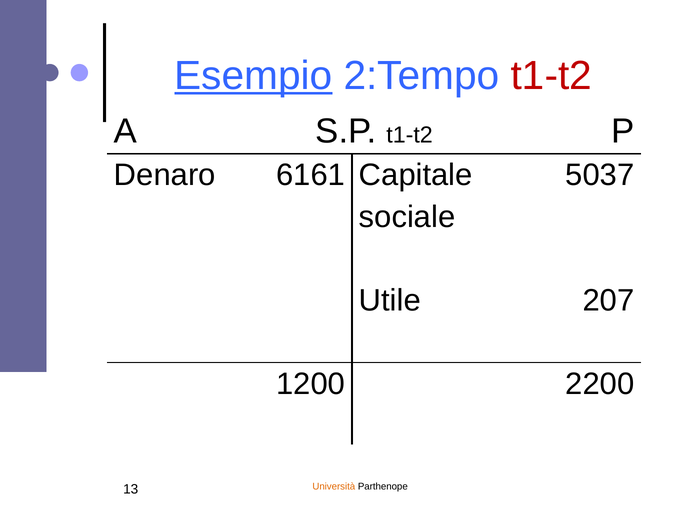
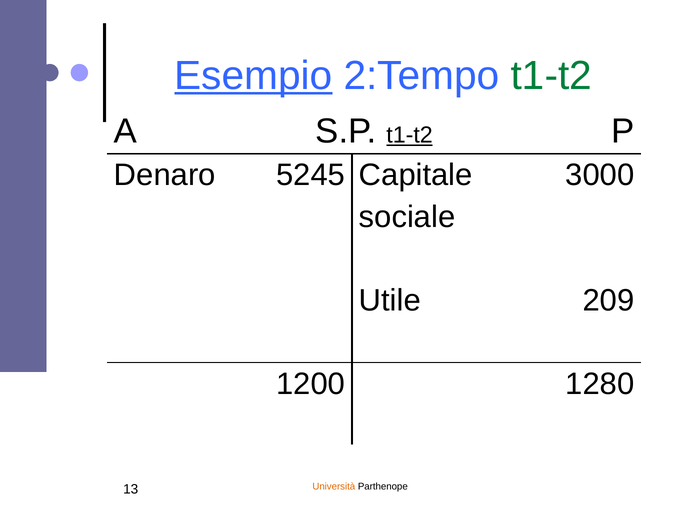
t1-t2 at (551, 76) colour: red -> green
t1-t2 at (410, 135) underline: none -> present
6161: 6161 -> 5245
5037: 5037 -> 3000
207: 207 -> 209
2200: 2200 -> 1280
